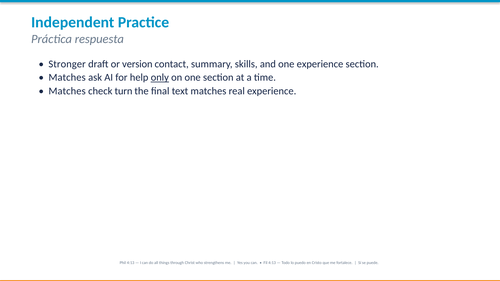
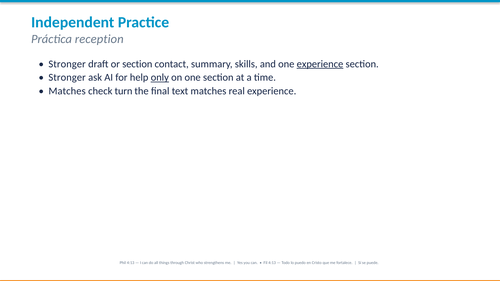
respuesta: respuesta -> reception
or version: version -> section
experience at (320, 64) underline: none -> present
Matches at (67, 78): Matches -> Stronger
